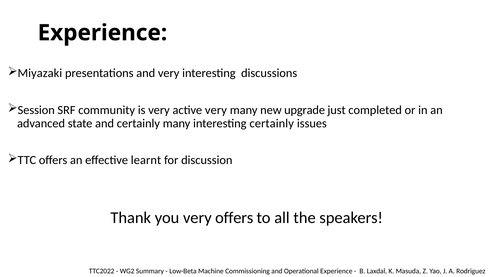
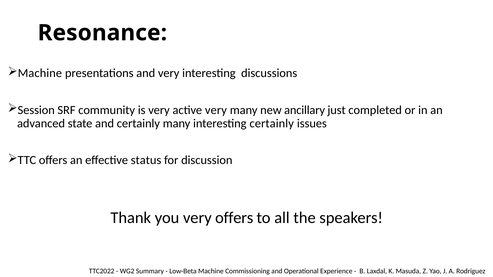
Experience at (102, 33): Experience -> Resonance
Miyazaki at (40, 73): Miyazaki -> Machine
upgrade: upgrade -> ancillary
learnt: learnt -> status
